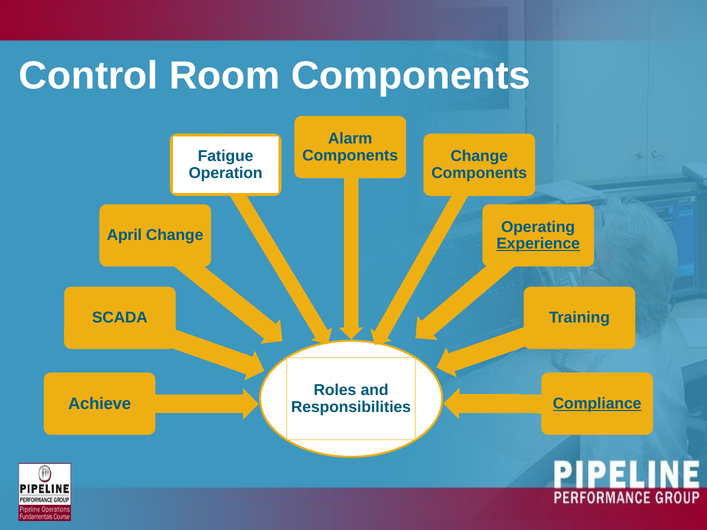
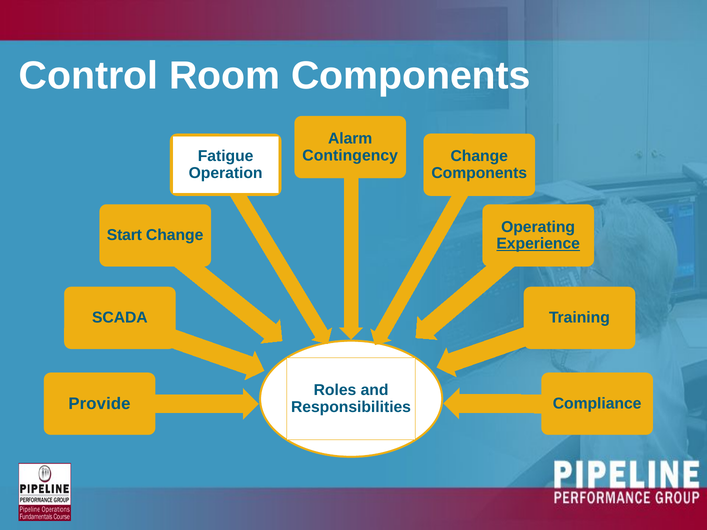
Components at (350, 156): Components -> Contingency
April: April -> Start
Achieve: Achieve -> Provide
Compliance underline: present -> none
